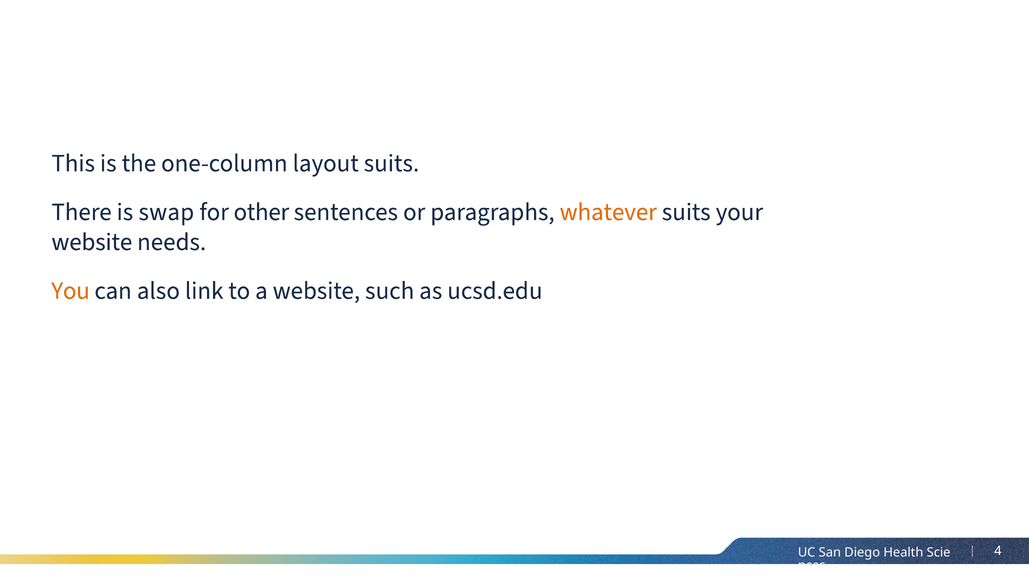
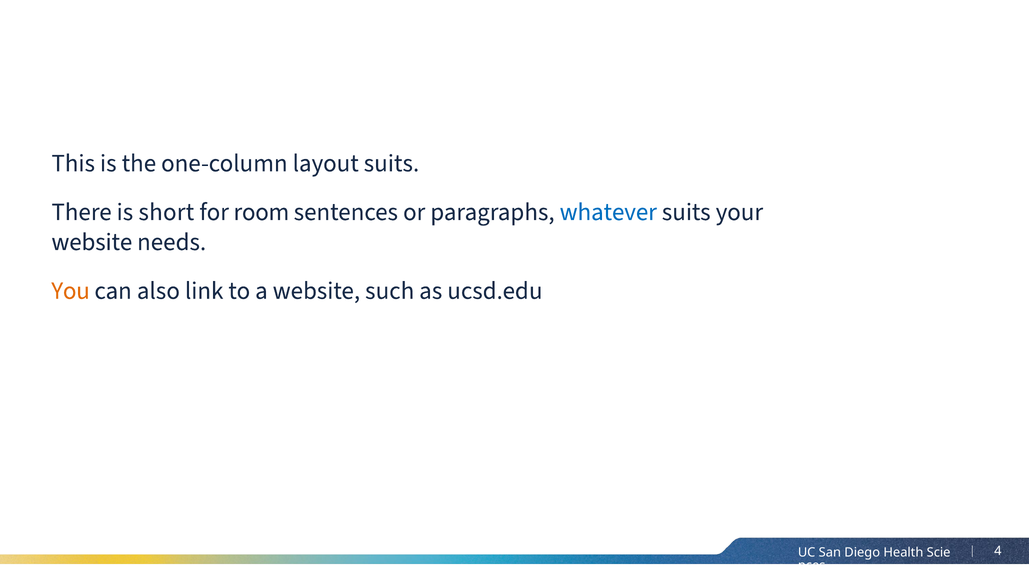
swap: swap -> short
other: other -> room
whatever colour: orange -> blue
